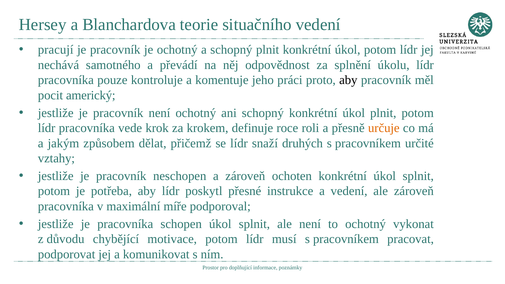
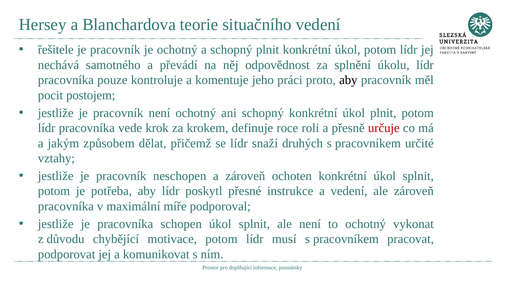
pracují: pracují -> řešitele
americký: americký -> postojem
určuje colour: orange -> red
